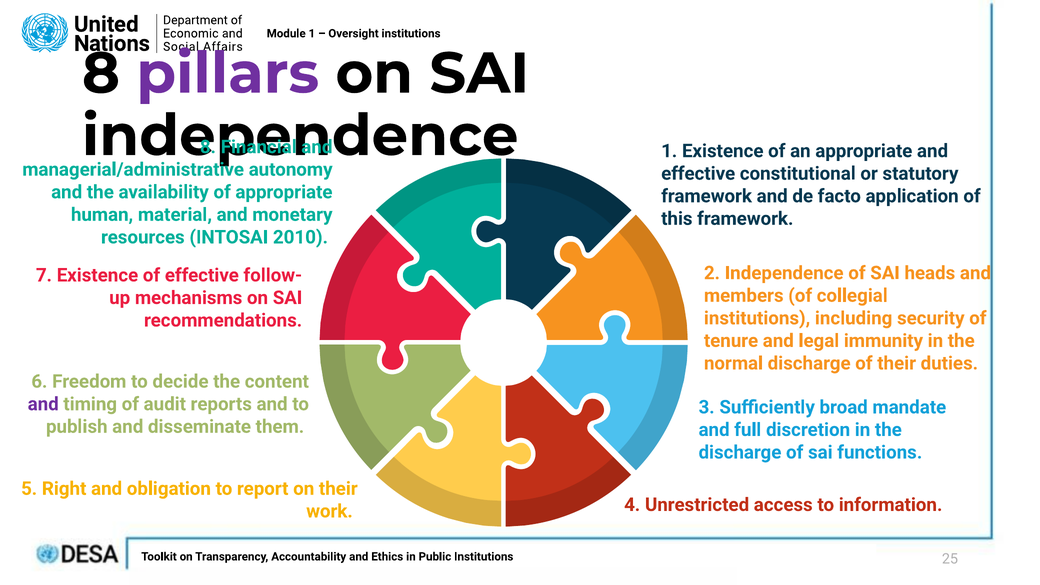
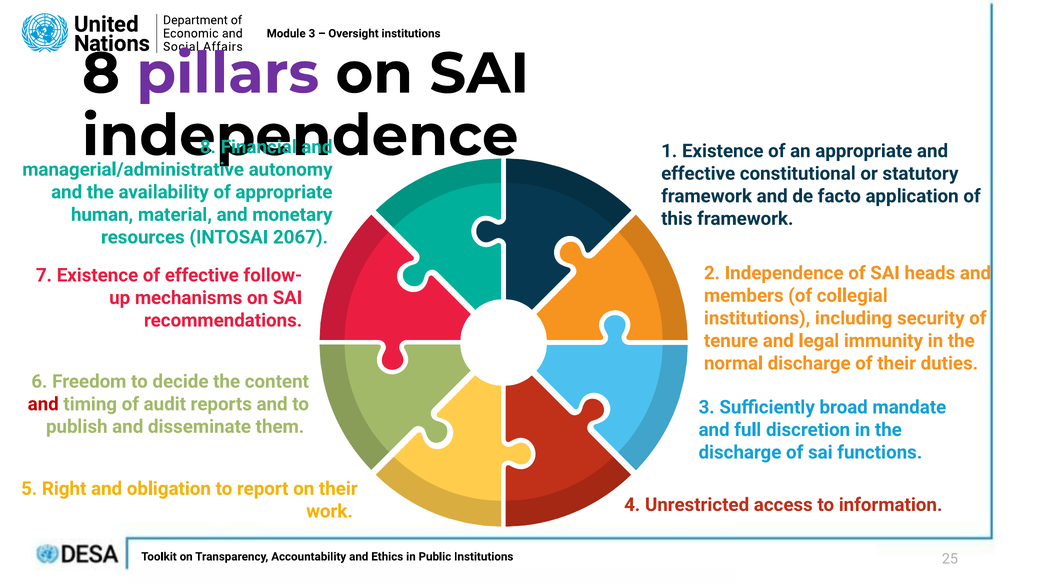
Module 1: 1 -> 3
2010: 2010 -> 2067
and at (43, 404) colour: purple -> red
